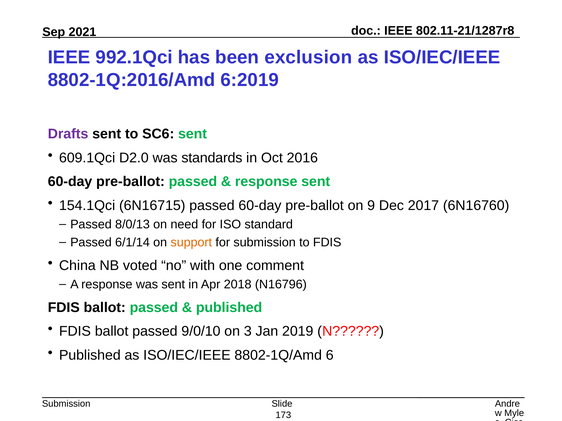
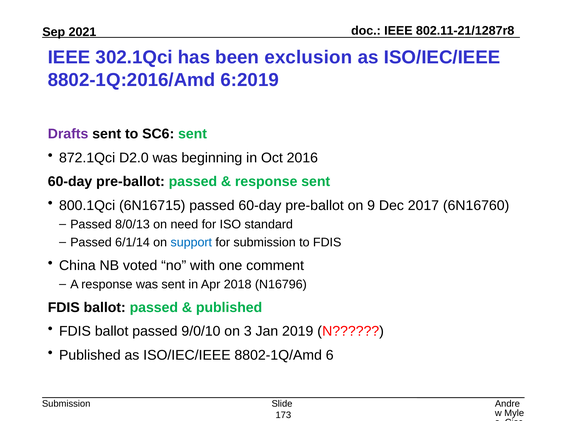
992.1Qci: 992.1Qci -> 302.1Qci
609.1Qci: 609.1Qci -> 872.1Qci
standards: standards -> beginning
154.1Qci: 154.1Qci -> 800.1Qci
support colour: orange -> blue
